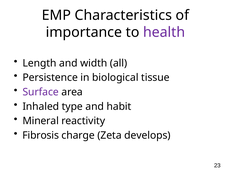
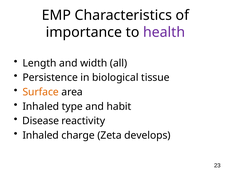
Surface colour: purple -> orange
Mineral: Mineral -> Disease
Fibrosis at (41, 135): Fibrosis -> Inhaled
